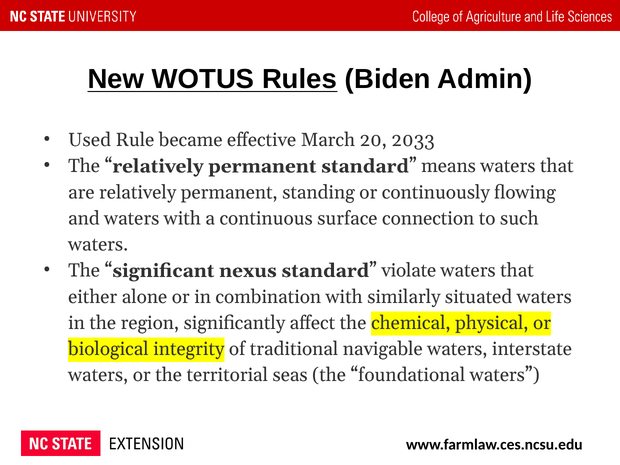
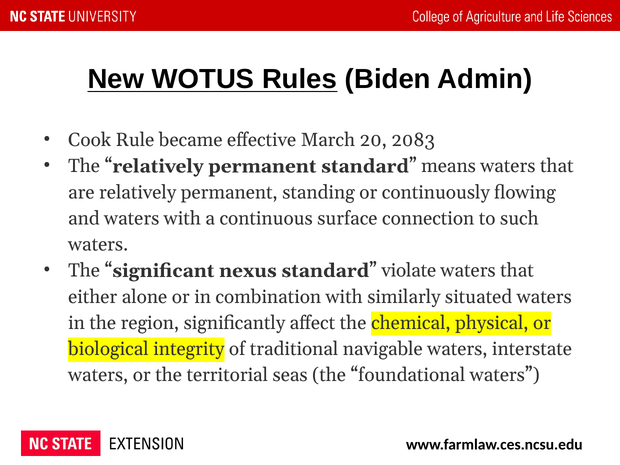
Used: Used -> Cook
2033: 2033 -> 2083
